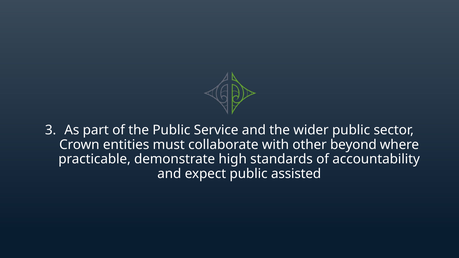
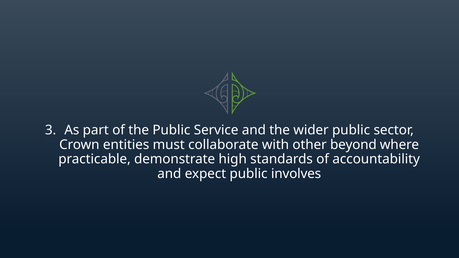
assisted: assisted -> involves
